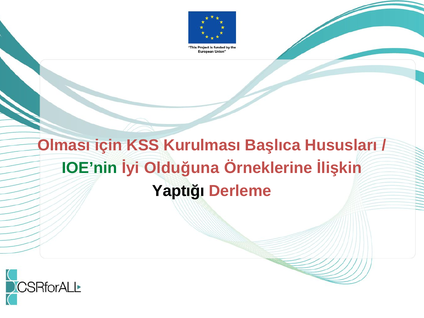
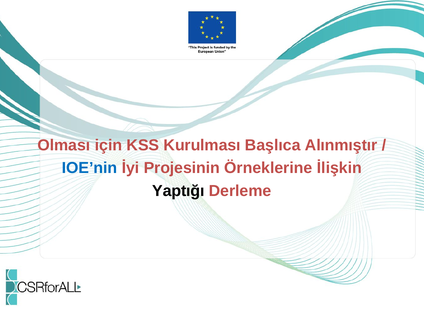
Hususları: Hususları -> Alınmıştır
IOE’nin colour: green -> blue
Olduğuna: Olduğuna -> Projesinin
